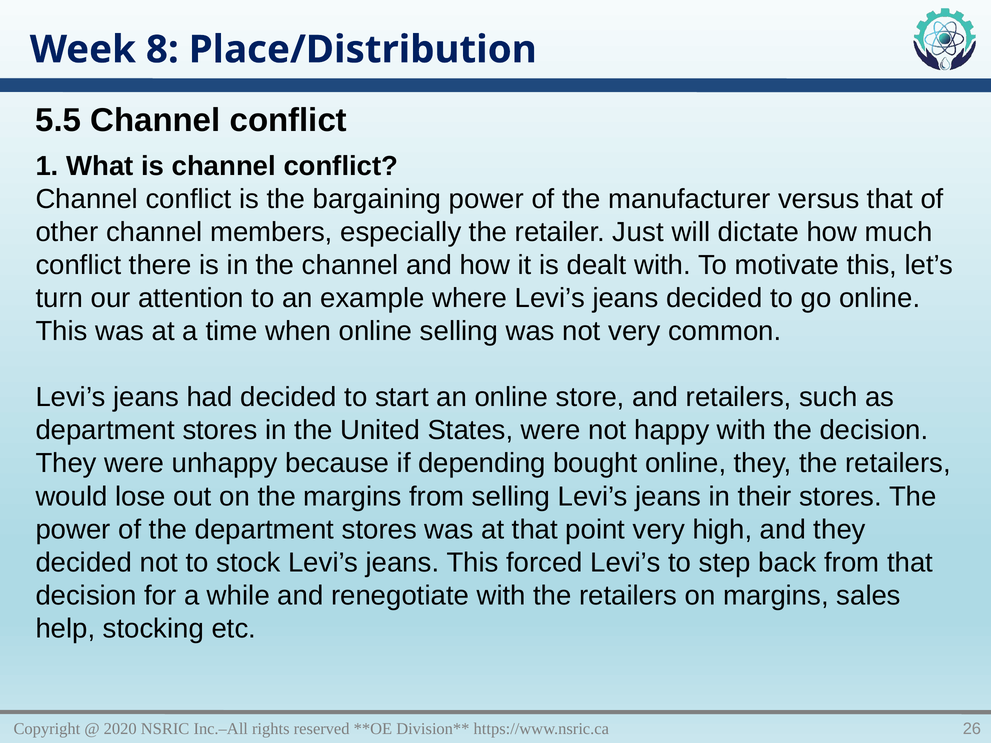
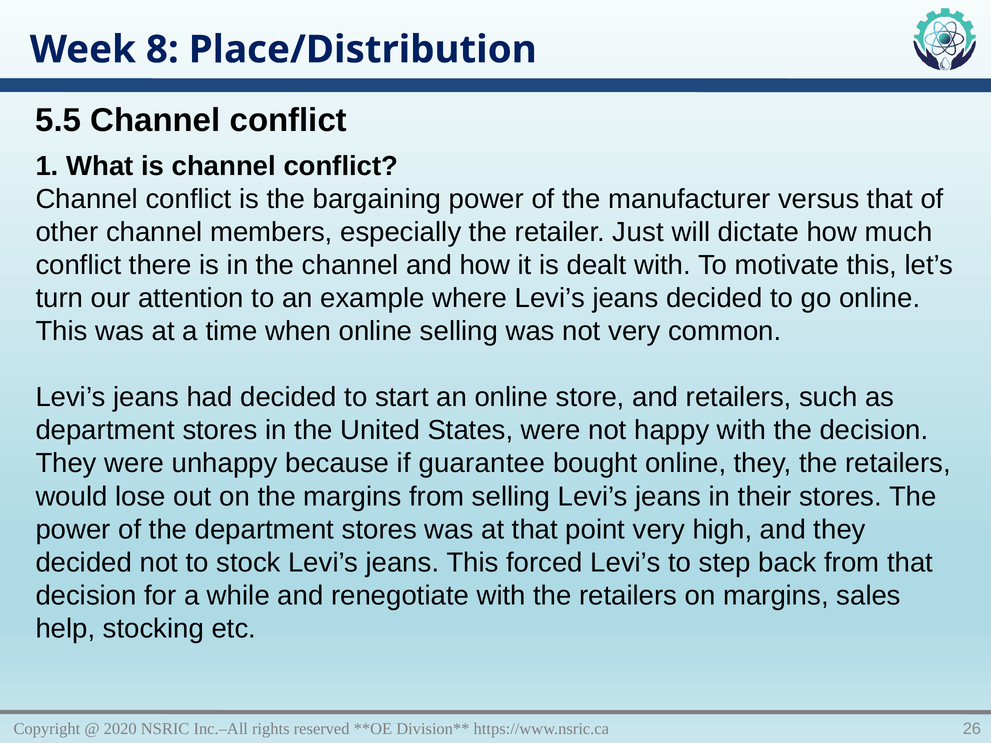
depending: depending -> guarantee
